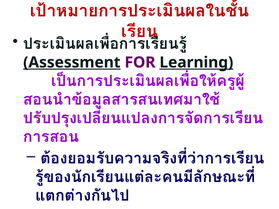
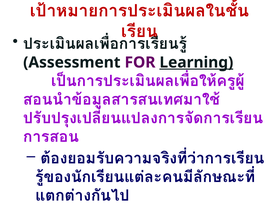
Assessment underline: present -> none
